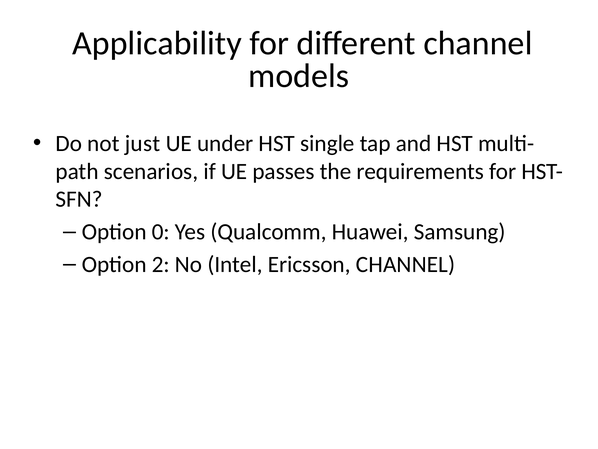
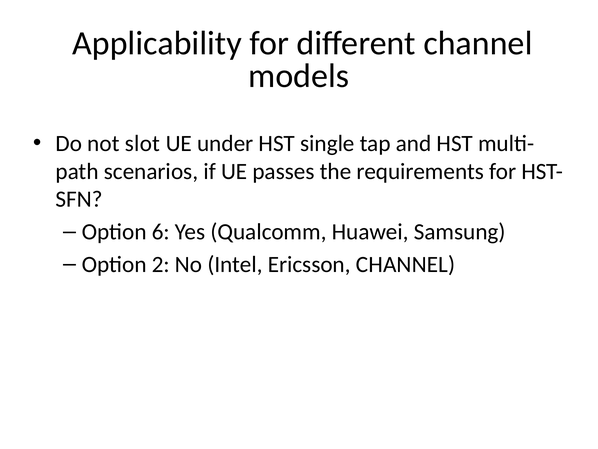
just: just -> slot
0: 0 -> 6
